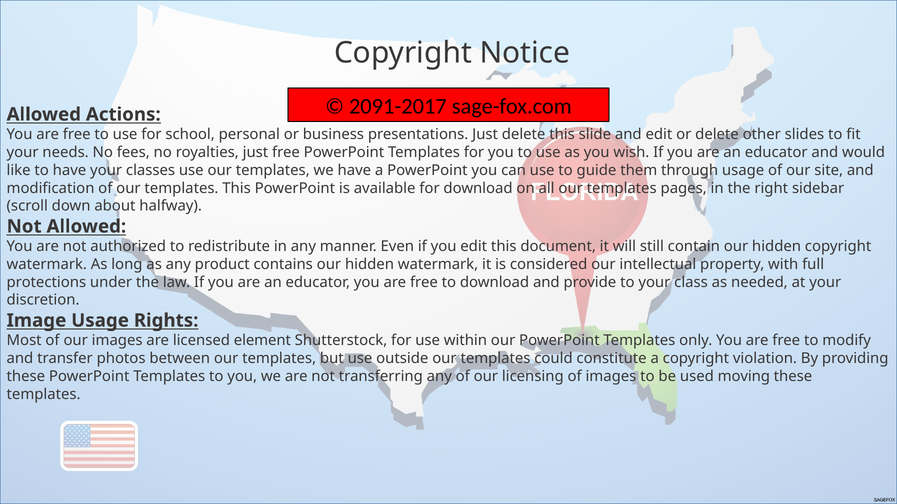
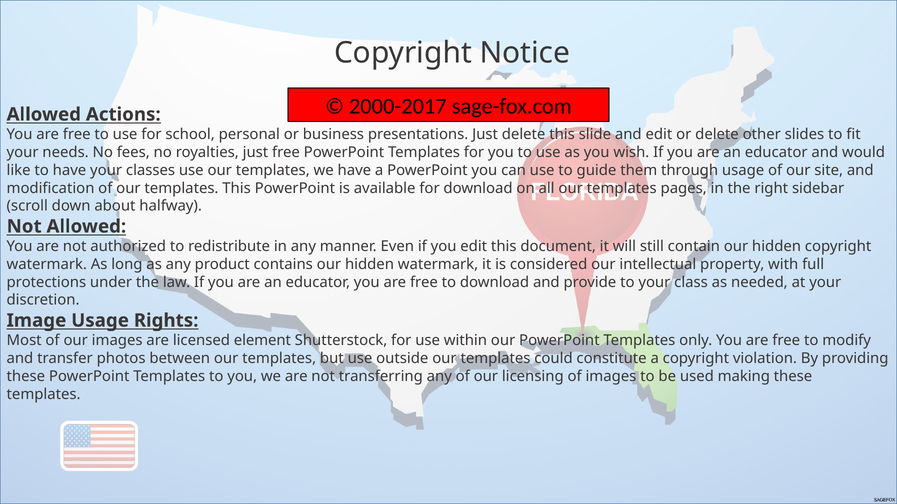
2091-2017: 2091-2017 -> 2000-2017
moving: moving -> making
